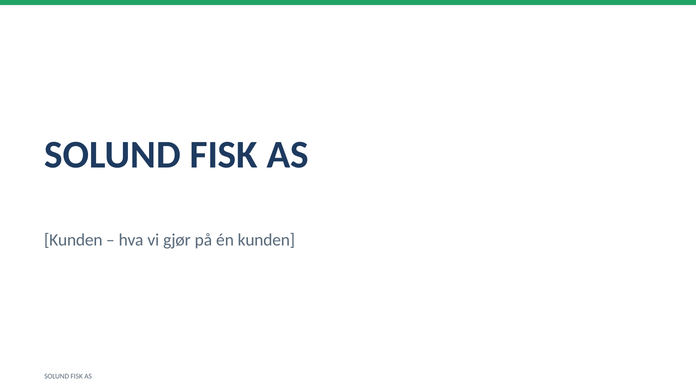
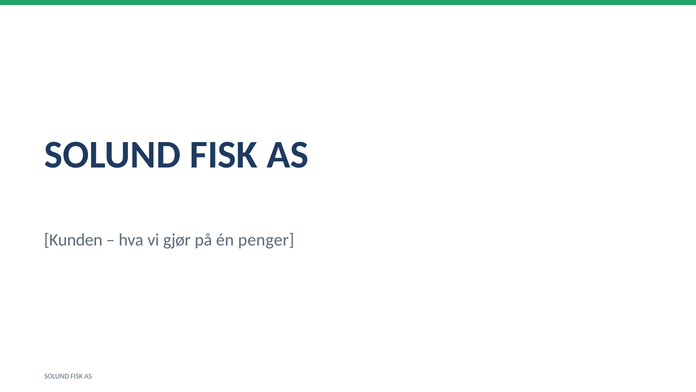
én kunden: kunden -> penger
